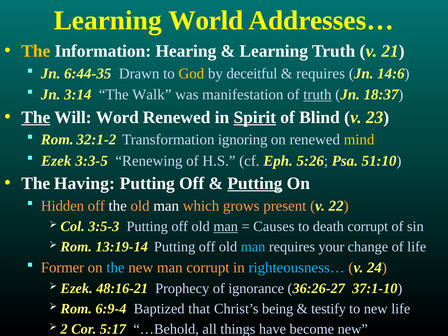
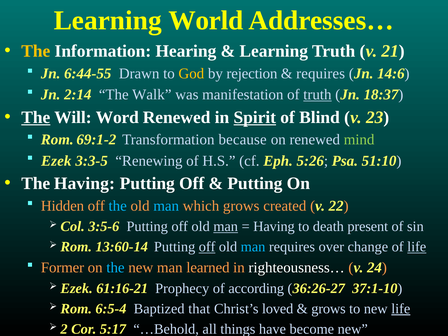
6:44-35: 6:44-35 -> 6:44-55
deceitful: deceitful -> rejection
3:14: 3:14 -> 2:14
32:1-2: 32:1-2 -> 69:1-2
ignoring: ignoring -> because
mind colour: yellow -> light green
Putting at (255, 183) underline: present -> none
the at (118, 206) colour: white -> light blue
man at (166, 206) colour: white -> light blue
present: present -> created
3:5-3: 3:5-3 -> 3:5-6
Causes at (274, 227): Causes -> Having
death corrupt: corrupt -> present
13:19-14: 13:19-14 -> 13:60-14
off at (207, 247) underline: none -> present
your: your -> over
life at (417, 247) underline: none -> present
man corrupt: corrupt -> learned
righteousness… colour: light blue -> white
48:16-21: 48:16-21 -> 61:16-21
ignorance: ignorance -> according
6:9-4: 6:9-4 -> 6:5-4
being: being -> loved
testify at (329, 309): testify -> grows
life at (401, 309) underline: none -> present
